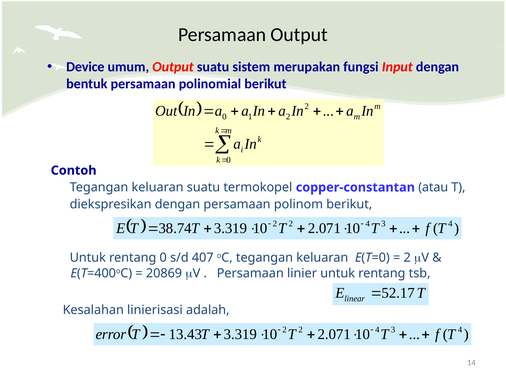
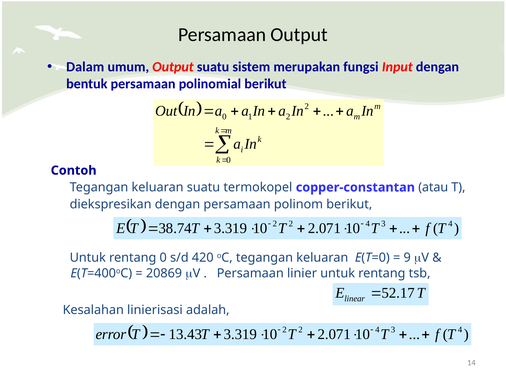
Device: Device -> Dalam
407: 407 -> 420
2 at (407, 257): 2 -> 9
